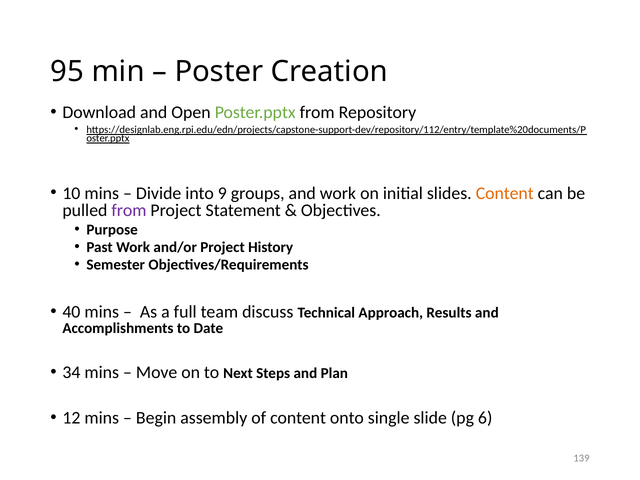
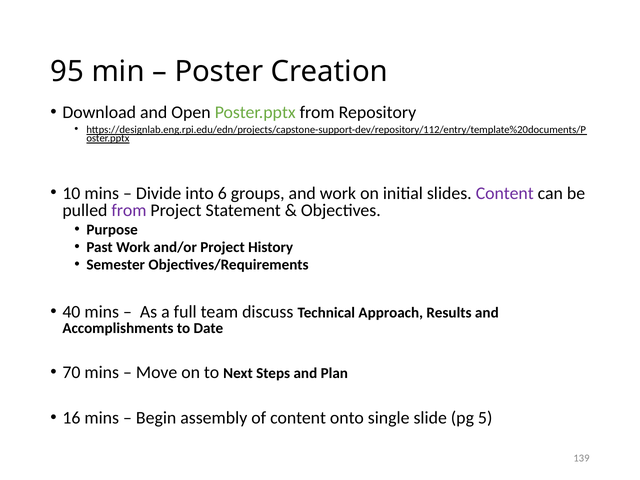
9: 9 -> 6
Content at (505, 193) colour: orange -> purple
34: 34 -> 70
12: 12 -> 16
6: 6 -> 5
